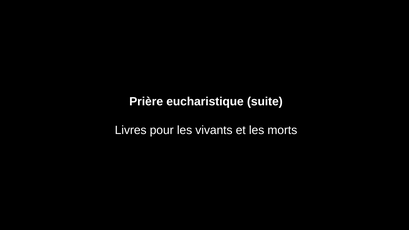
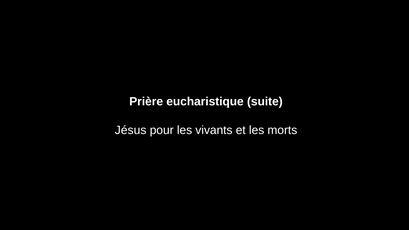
Livres: Livres -> Jésus
